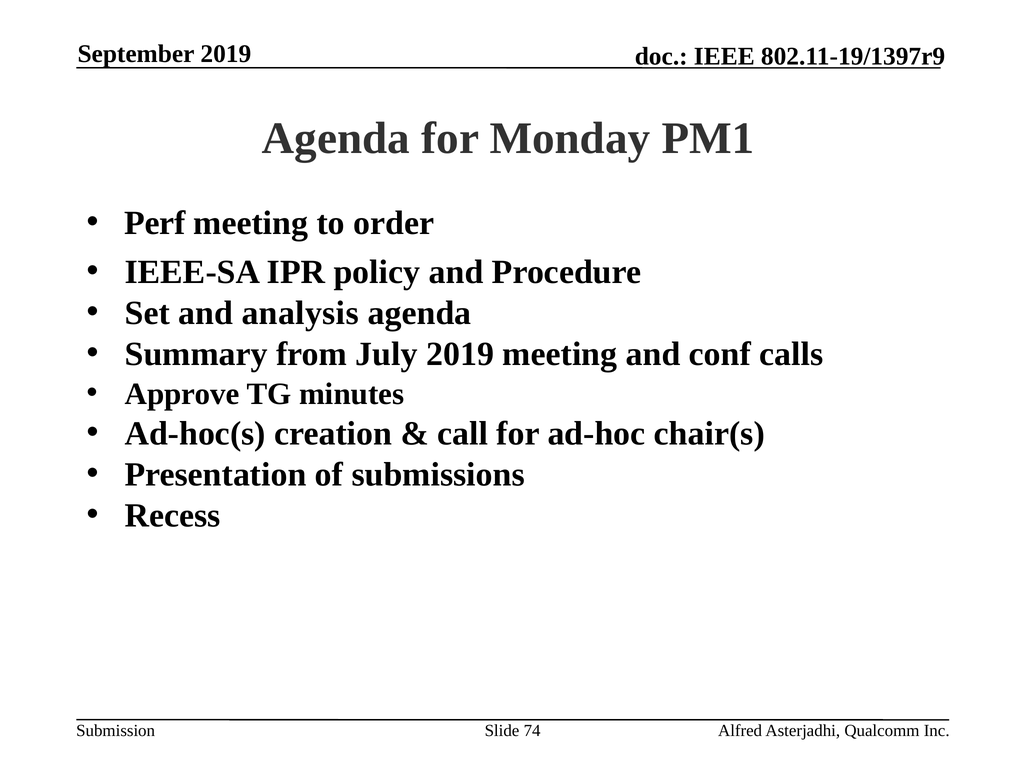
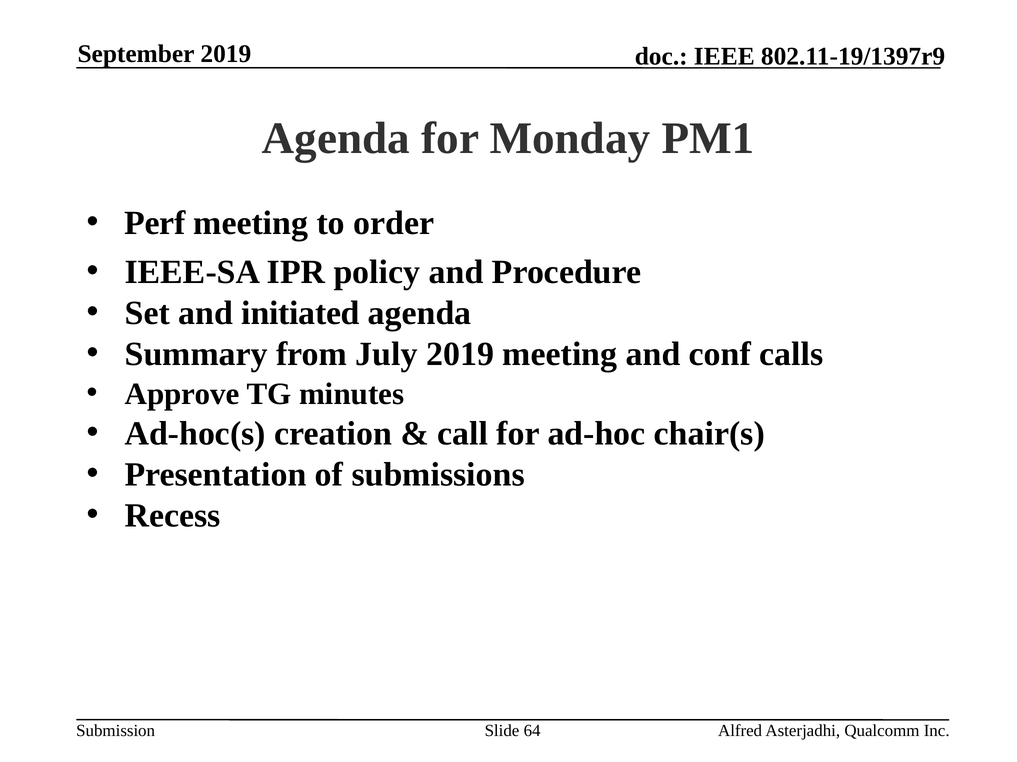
analysis: analysis -> initiated
74: 74 -> 64
